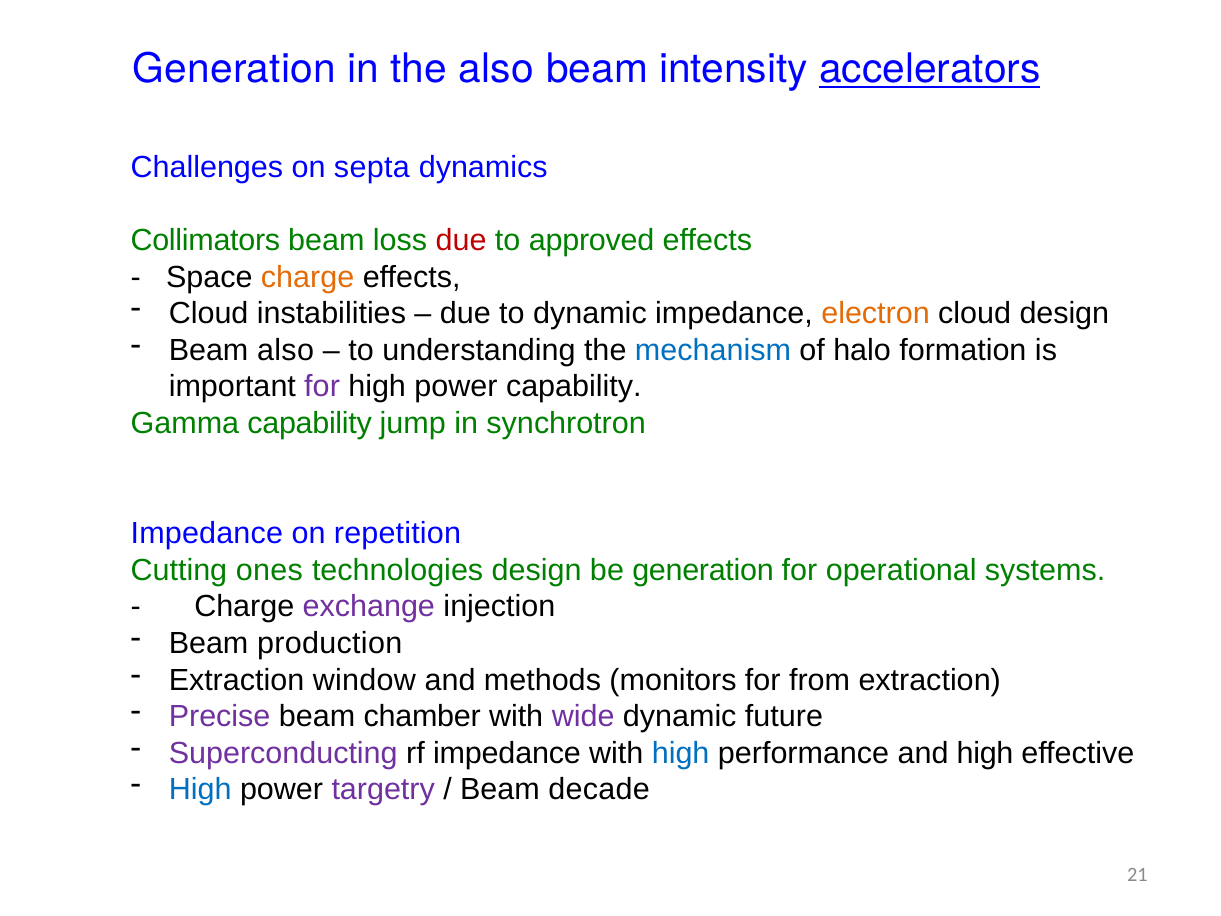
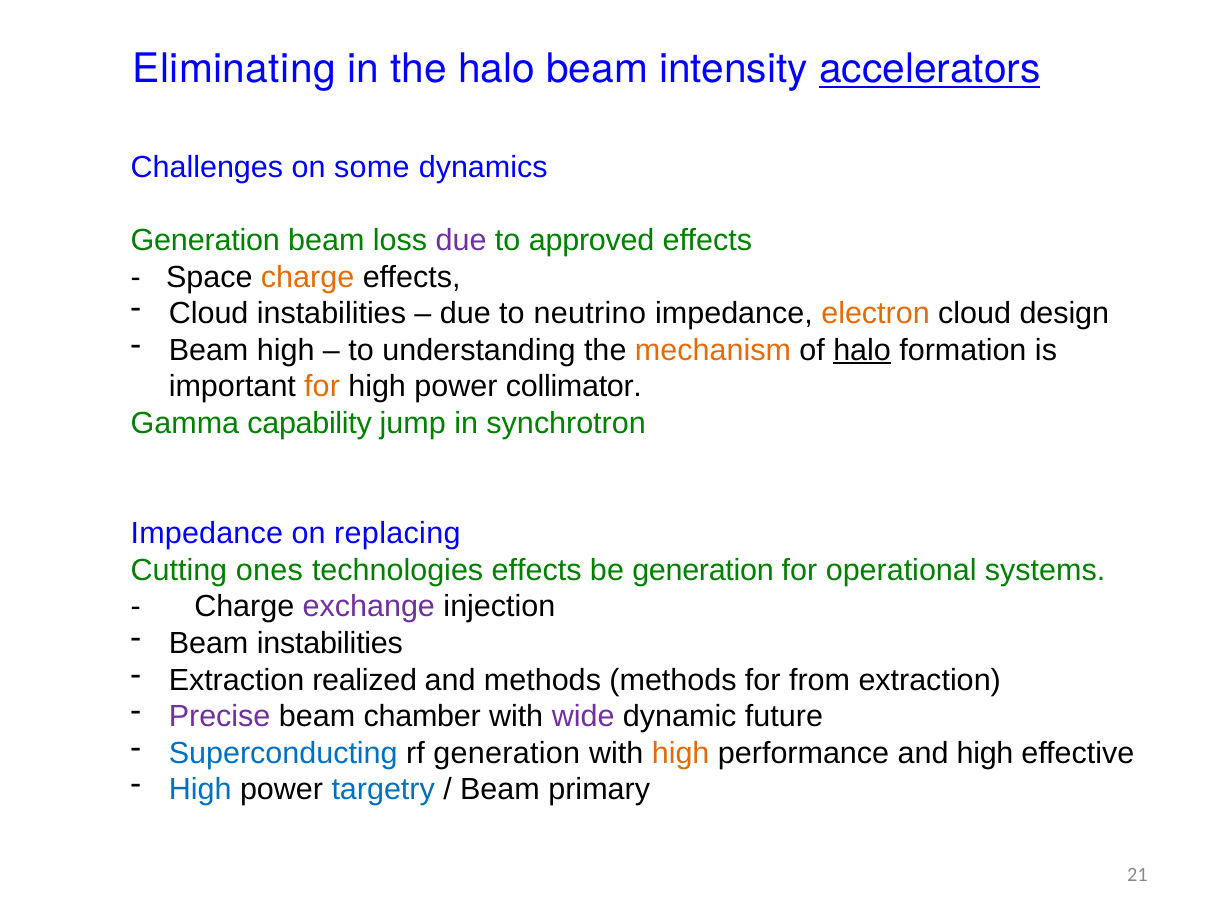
Generation at (234, 69): Generation -> Eliminating
the also: also -> halo
septa: septa -> some
Collimators at (205, 240): Collimators -> Generation
due at (461, 240) colour: red -> purple
to dynamic: dynamic -> neutrino
Beam also: also -> high
mechanism colour: blue -> orange
halo at (862, 350) underline: none -> present
for at (322, 387) colour: purple -> orange
power capability: capability -> collimator
repetition: repetition -> replacing
technologies design: design -> effects
Beam production: production -> instabilities
window: window -> realized
methods monitors: monitors -> methods
Superconducting colour: purple -> blue
rf impedance: impedance -> generation
high at (681, 753) colour: blue -> orange
targetry colour: purple -> blue
decade: decade -> primary
